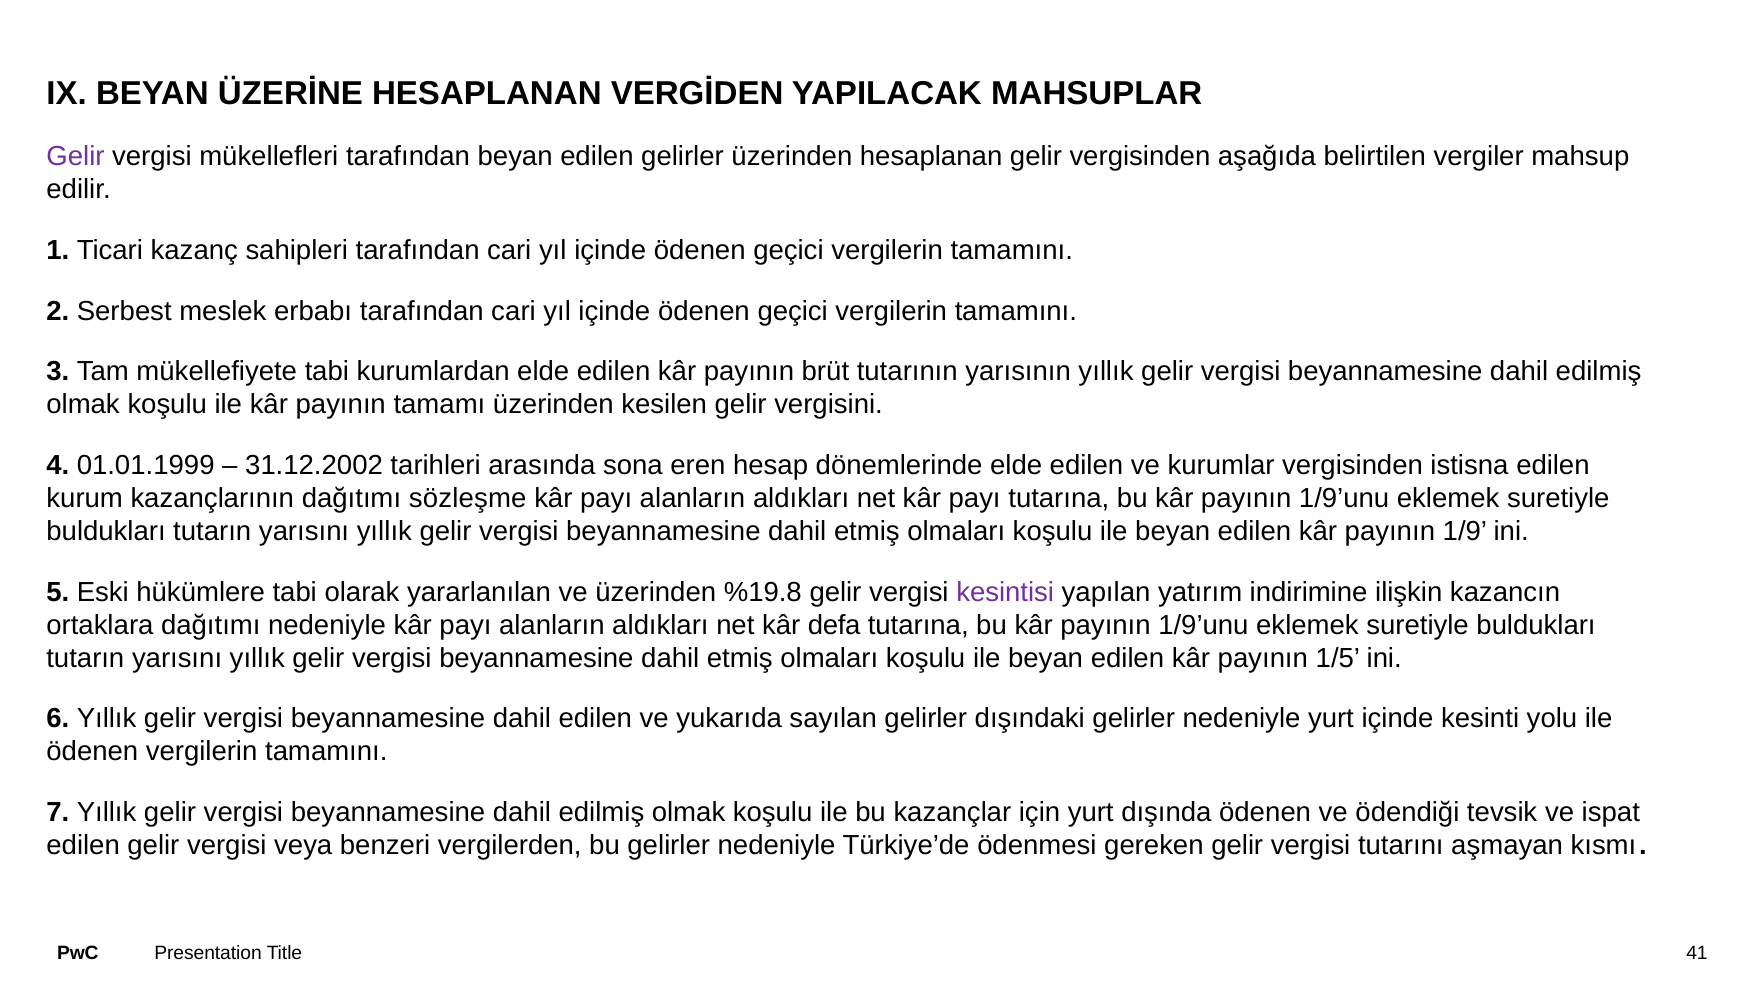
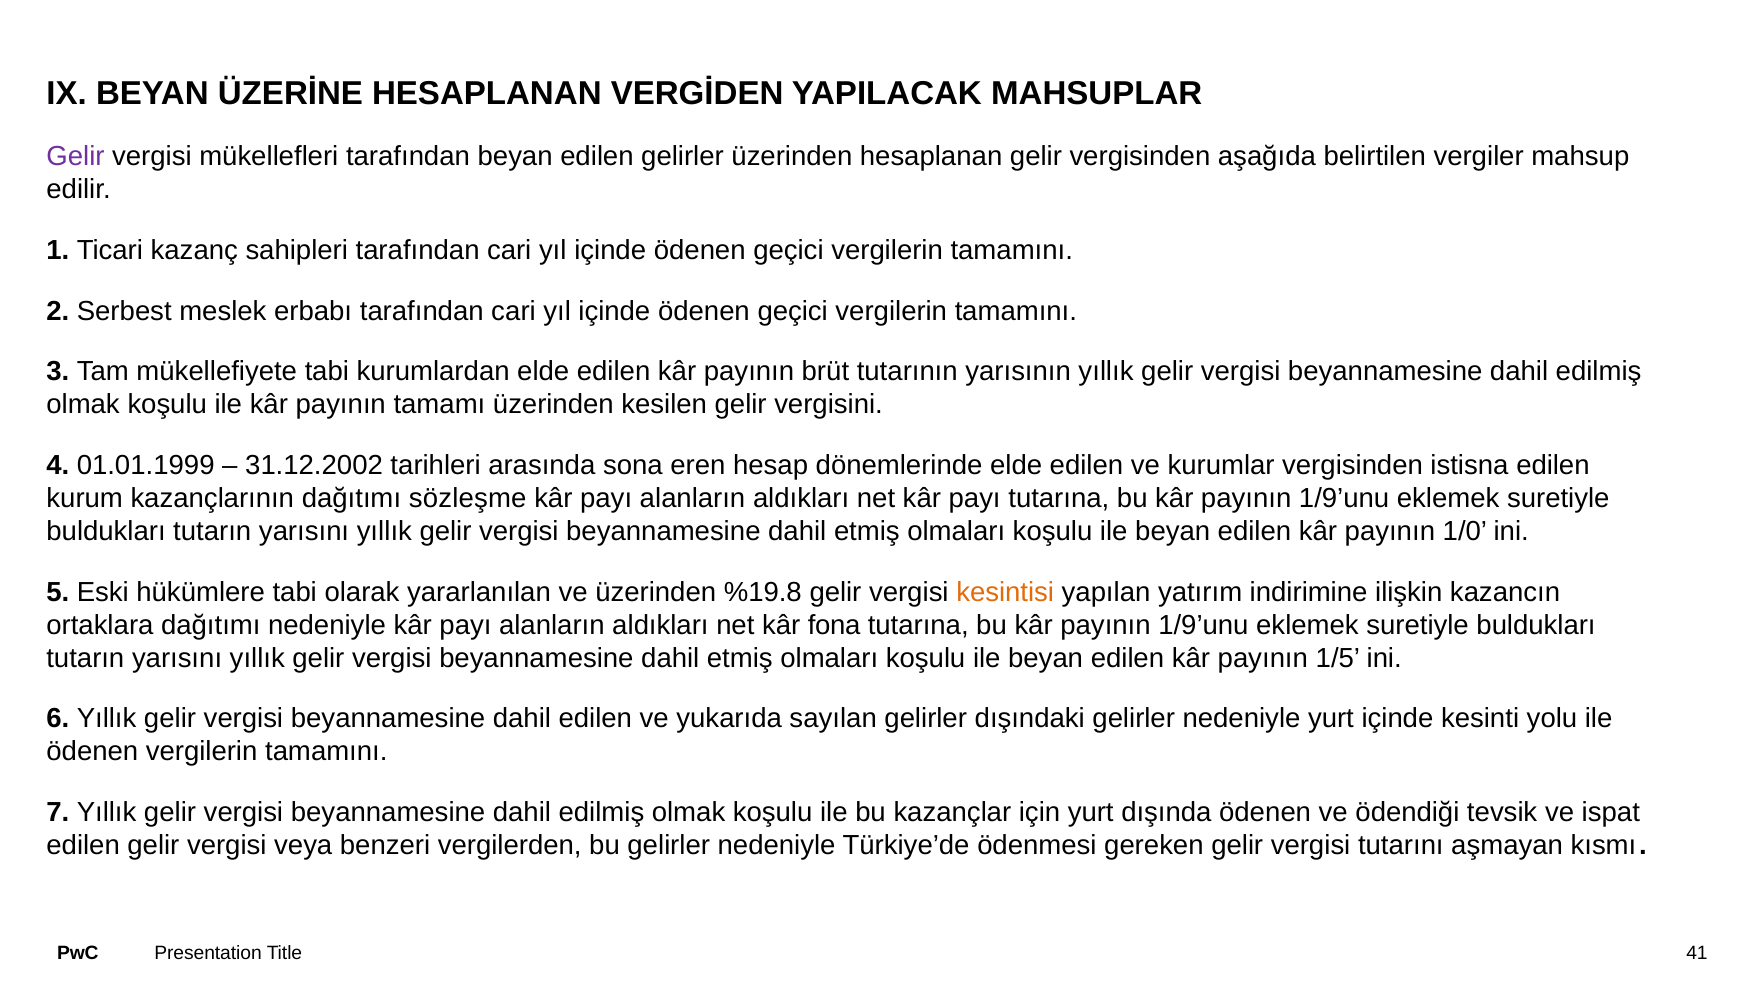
1/9: 1/9 -> 1/0
kesintisi colour: purple -> orange
defa: defa -> fona
